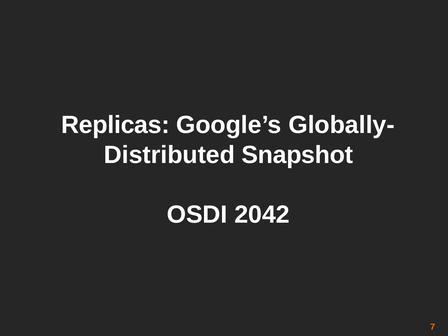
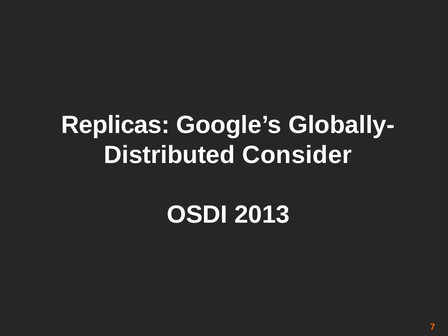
Snapshot: Snapshot -> Consider
2042: 2042 -> 2013
